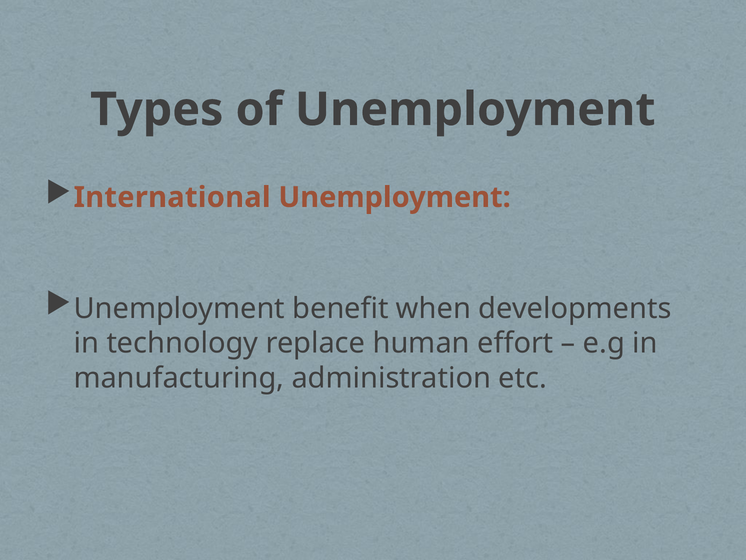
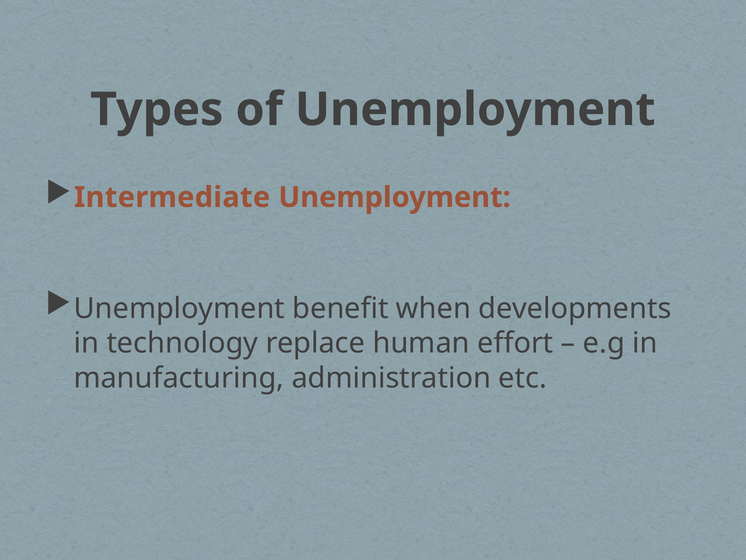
International: International -> Intermediate
